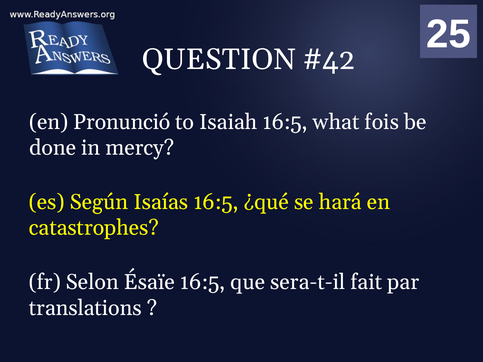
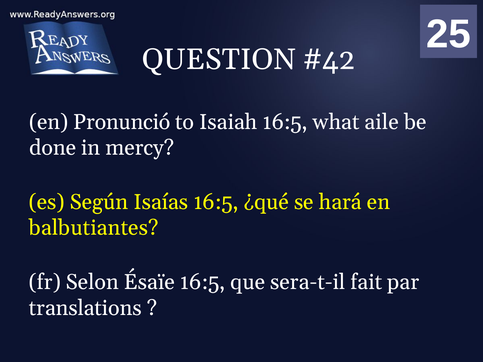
fois: fois -> aile
catastrophes: catastrophes -> balbutiantes
